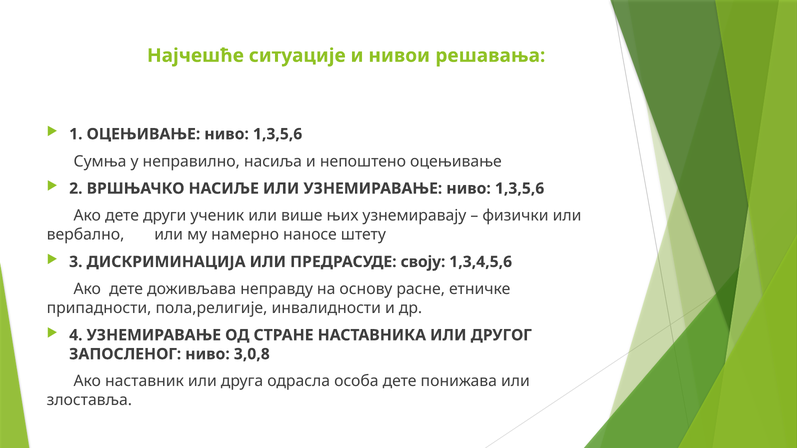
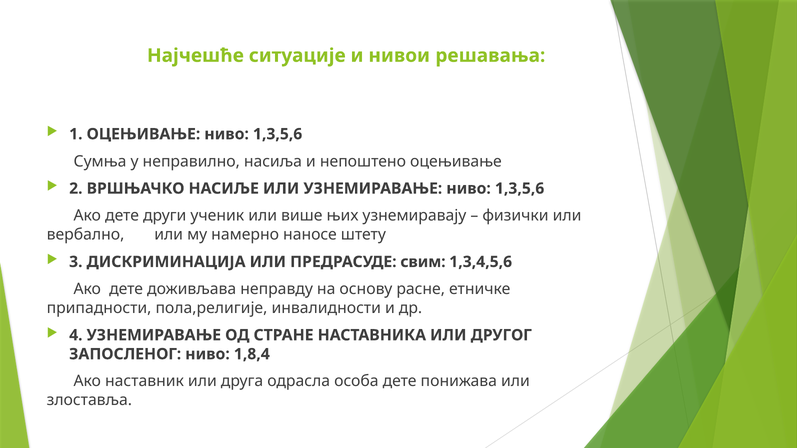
своју: своју -> свим
3,0,8: 3,0,8 -> 1,8,4
